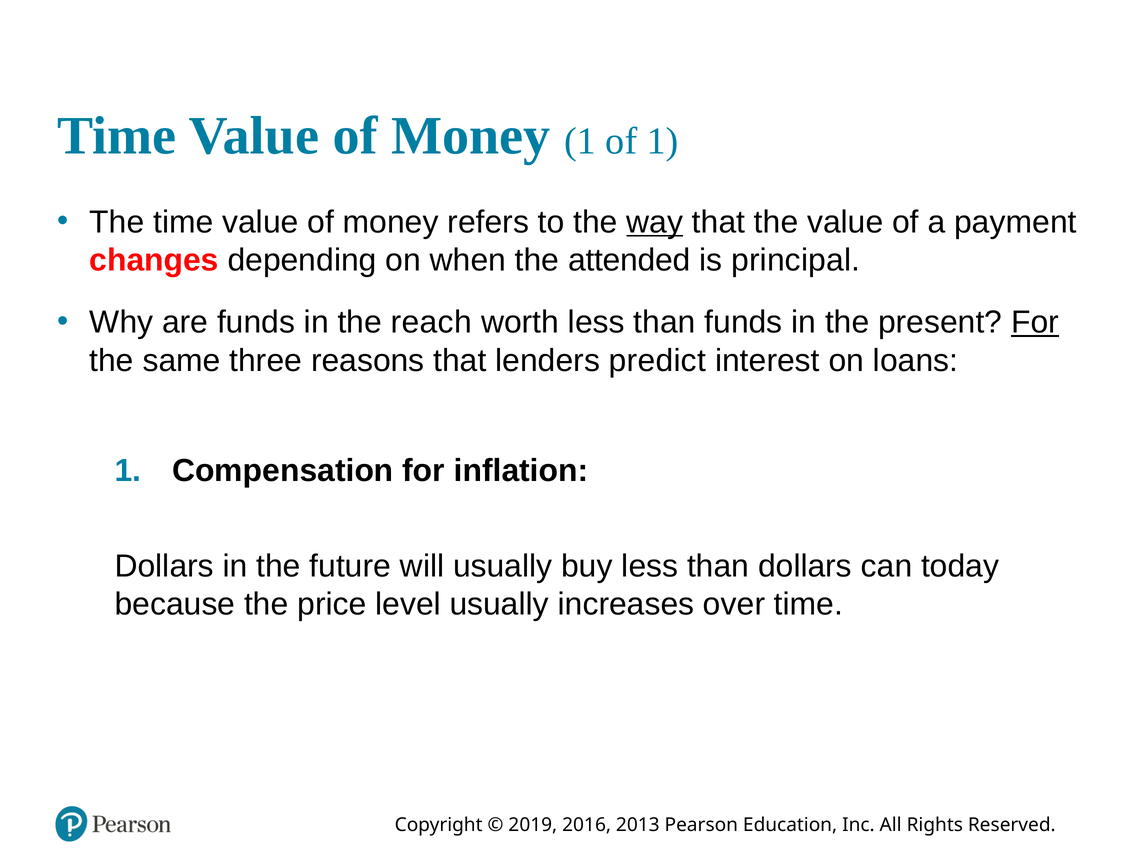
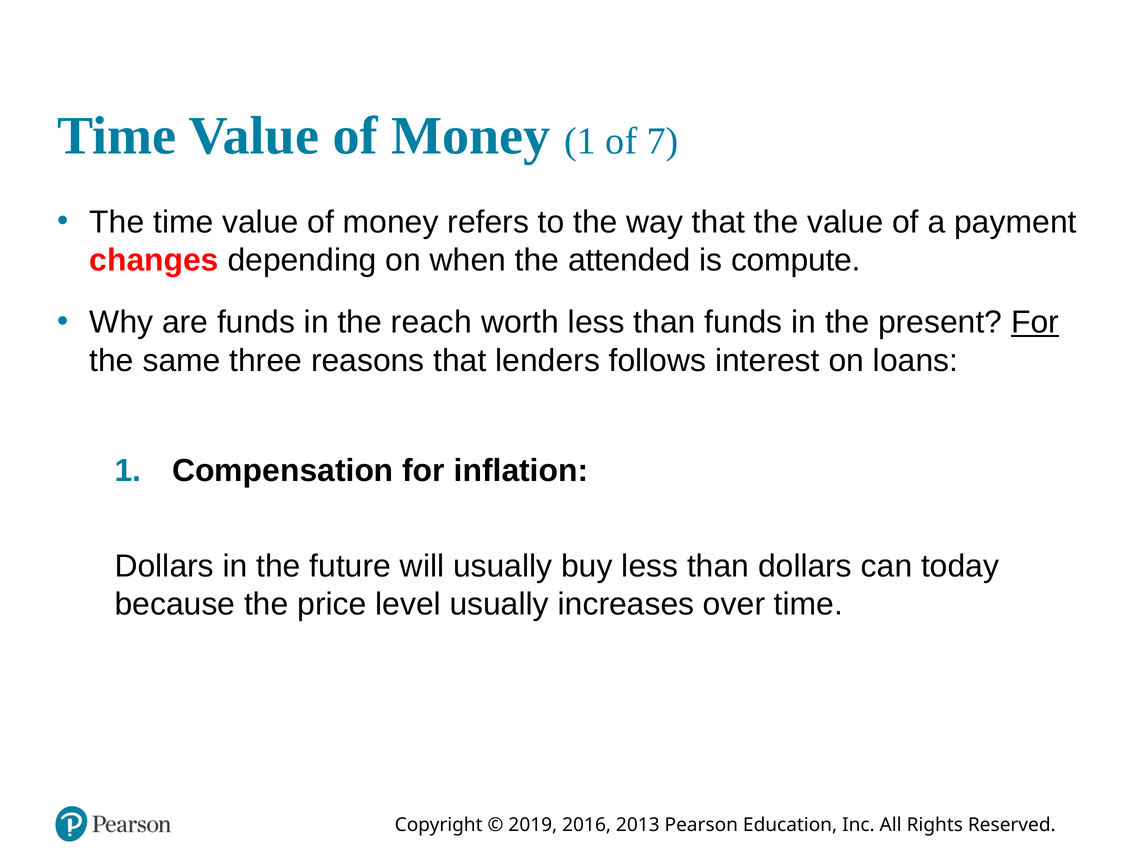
of 1: 1 -> 7
way underline: present -> none
principal: principal -> compute
predict: predict -> follows
